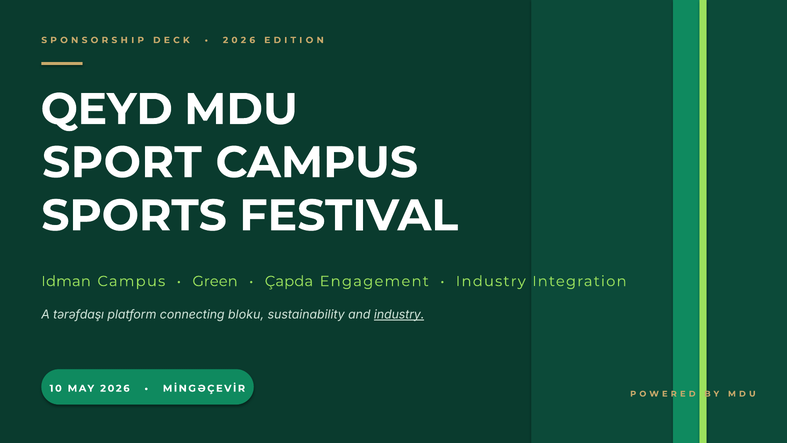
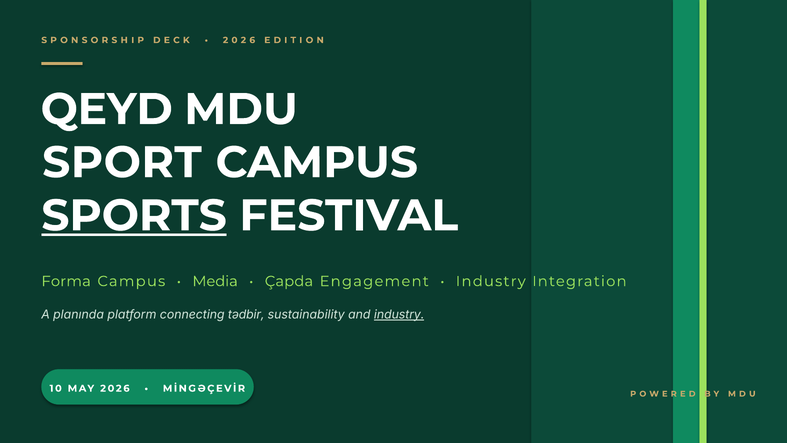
SPORTS underline: none -> present
Idman: Idman -> Forma
Green: Green -> Media
tərəfdaşı: tərəfdaşı -> planında
bloku: bloku -> tədbir
